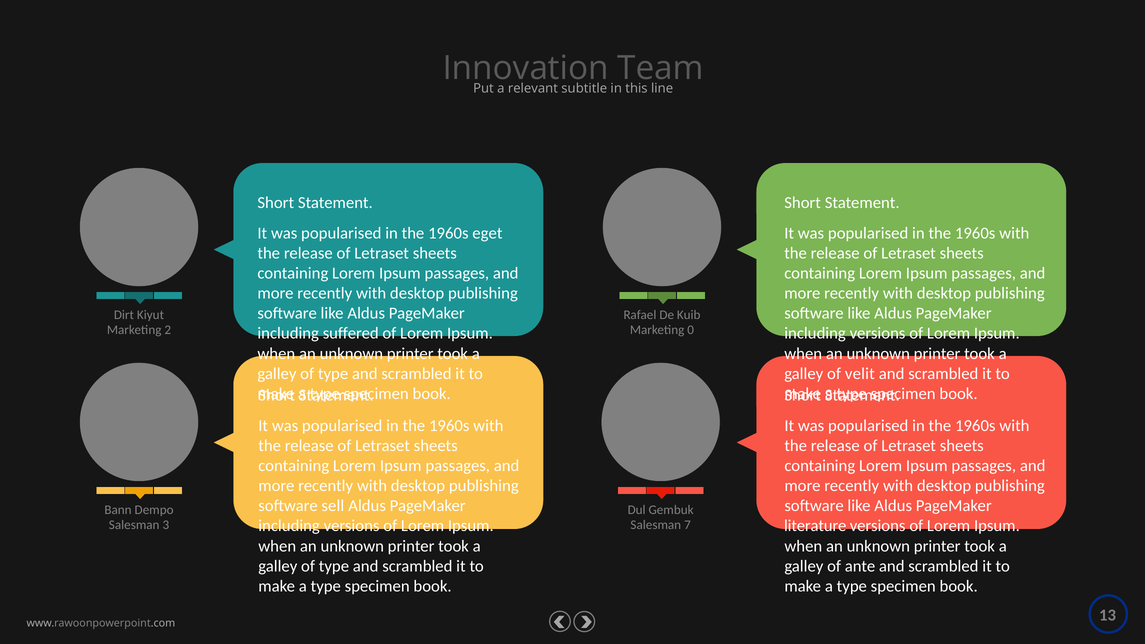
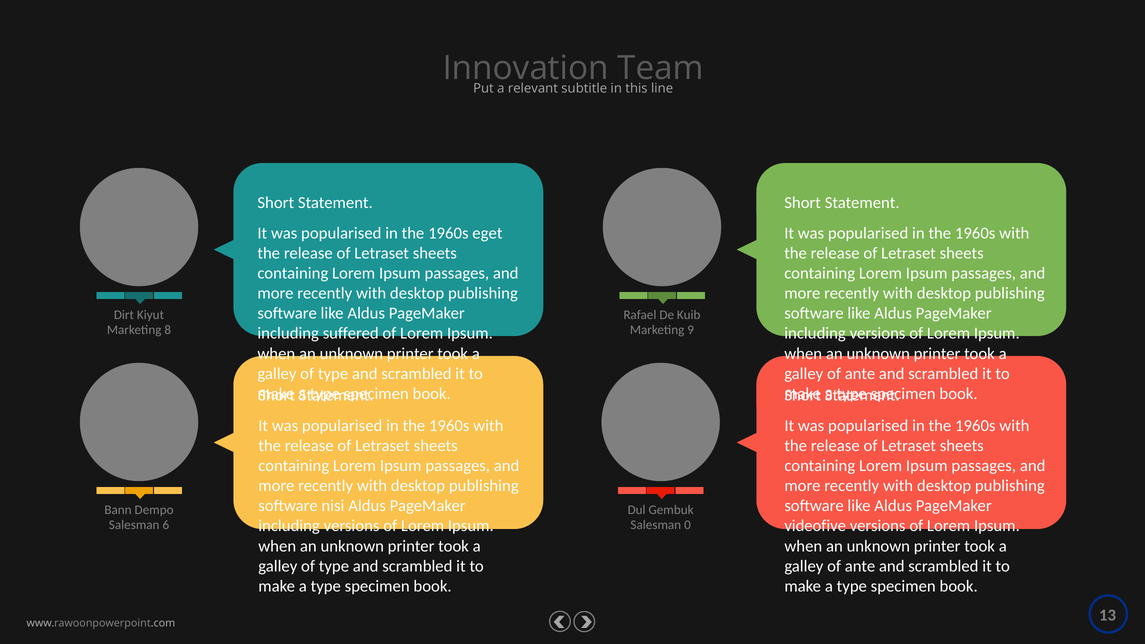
2: 2 -> 8
0: 0 -> 9
velit at (860, 374): velit -> ante
sell: sell -> nisi
literature: literature -> videofive
3: 3 -> 6
7: 7 -> 0
